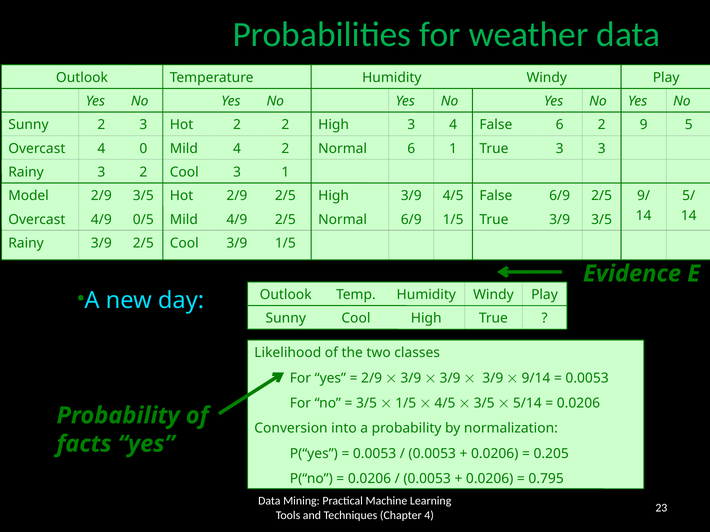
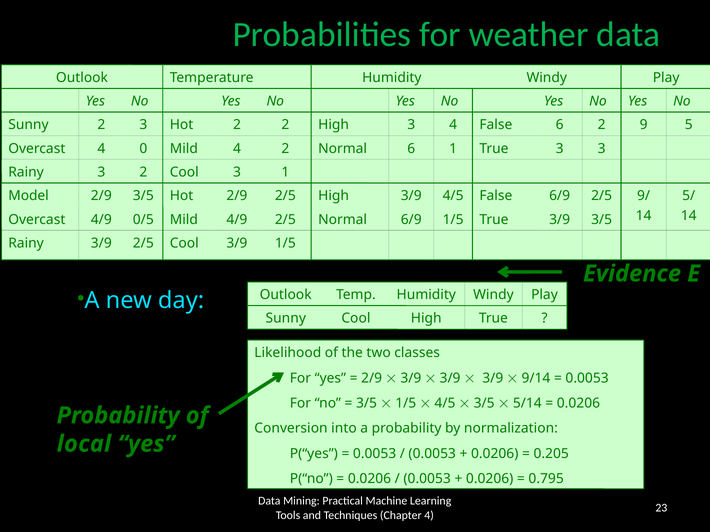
facts: facts -> local
